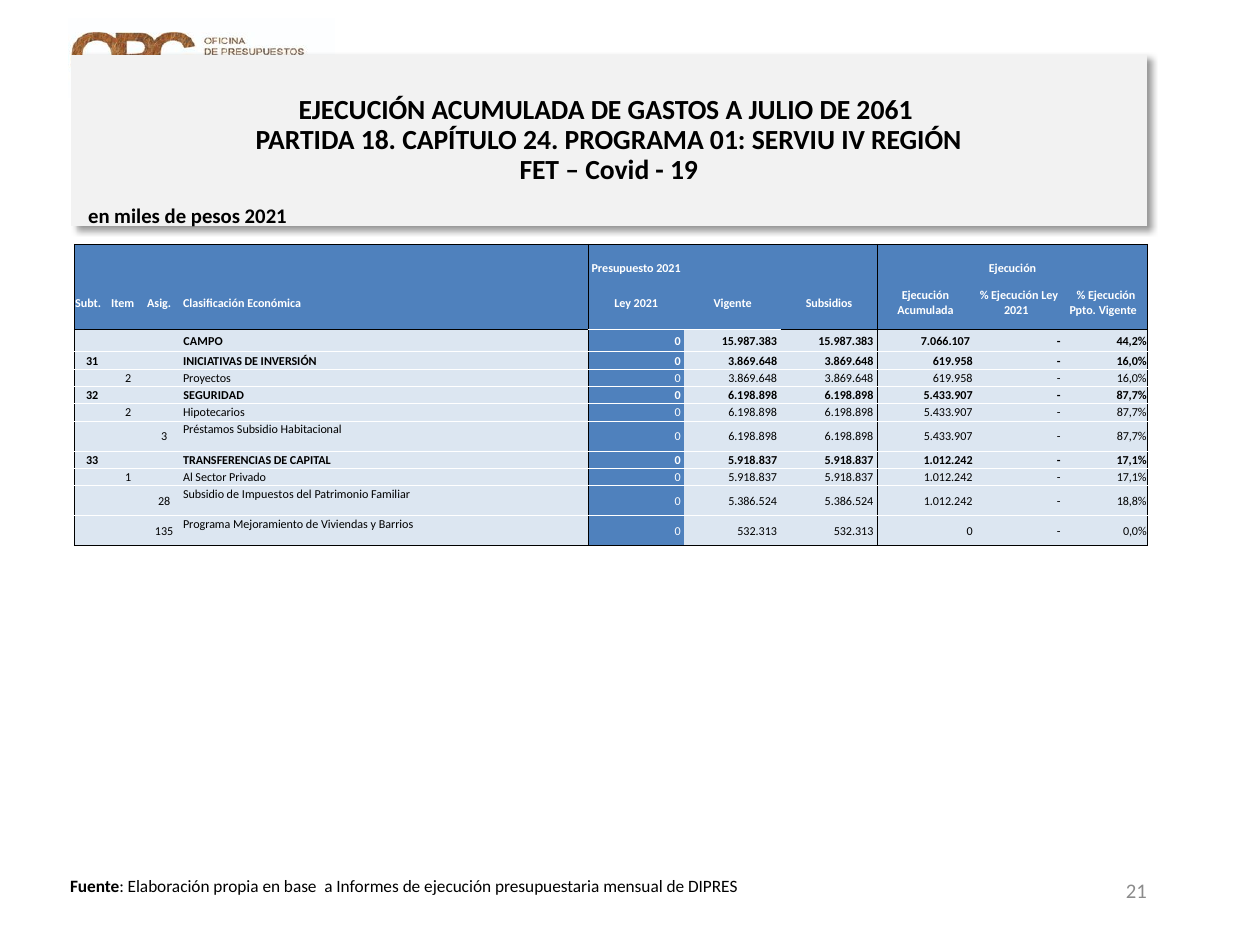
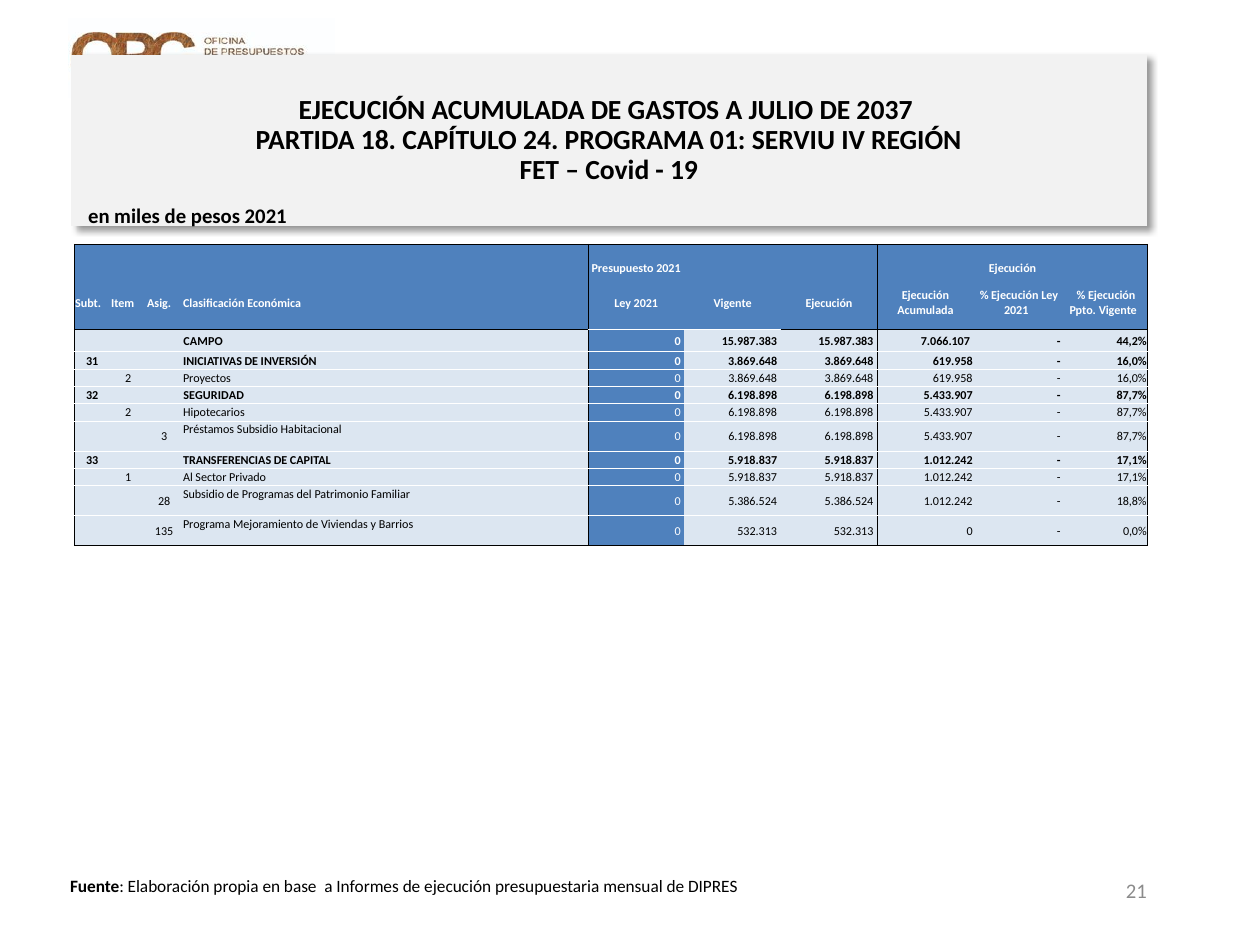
2061: 2061 -> 2037
Vigente Subsidios: Subsidios -> Ejecución
Impuestos: Impuestos -> Programas
